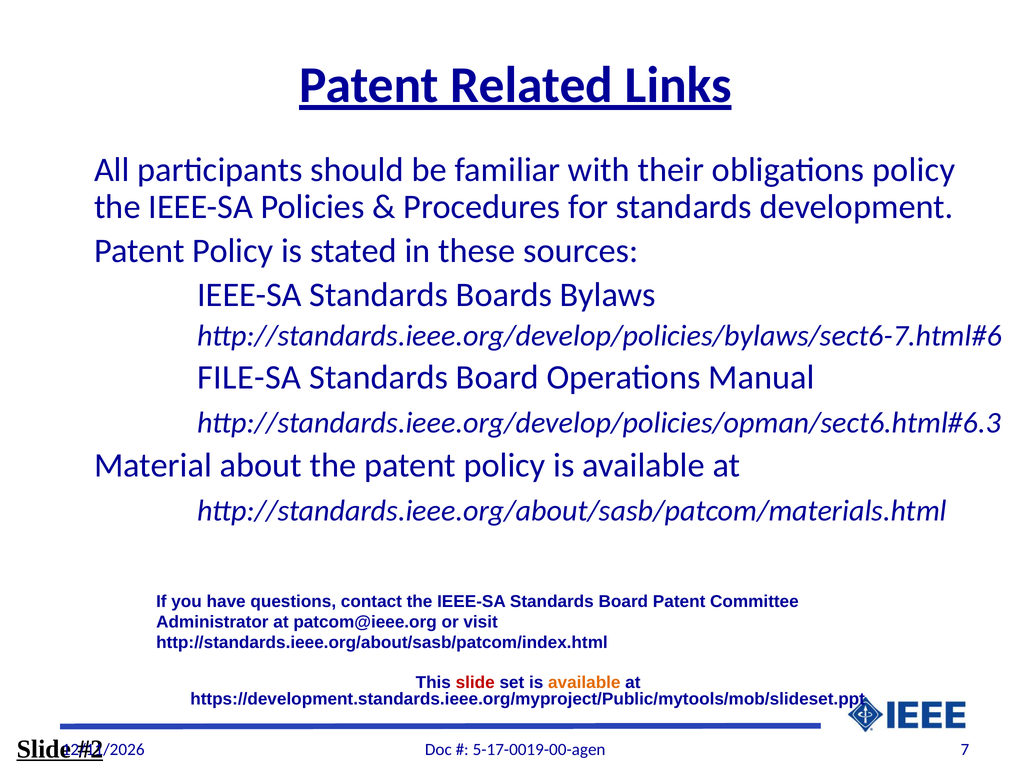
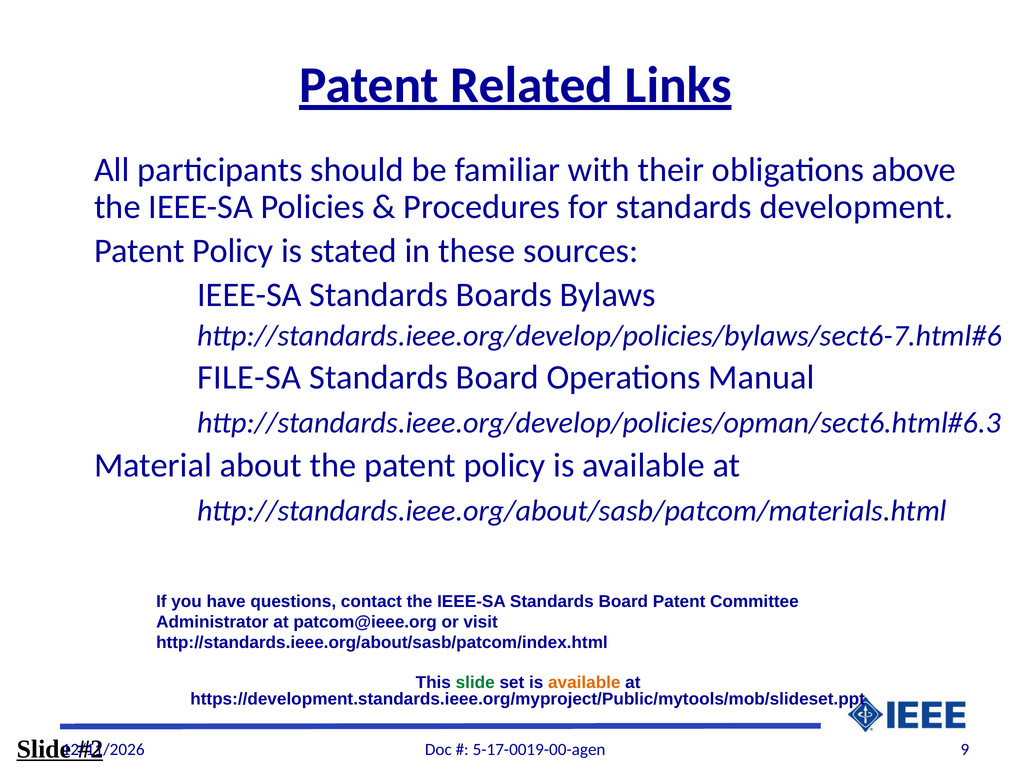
obligations policy: policy -> above
slide at (475, 682) colour: red -> green
7: 7 -> 9
